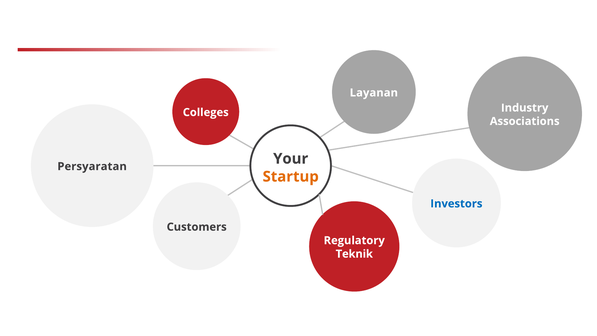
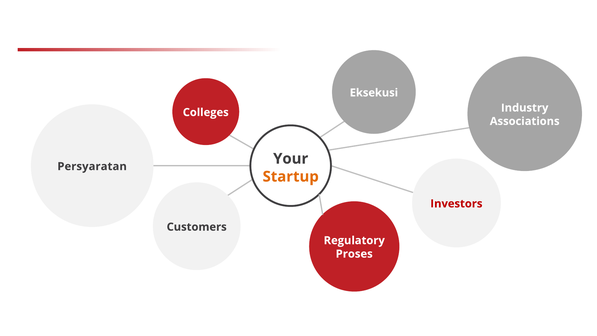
Layanan: Layanan -> Eksekusi
Investors colour: blue -> red
Teknik: Teknik -> Proses
